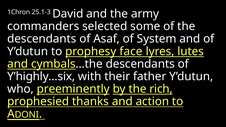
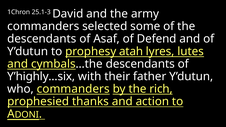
System: System -> Defend
face: face -> atah
who preeminently: preeminently -> commanders
